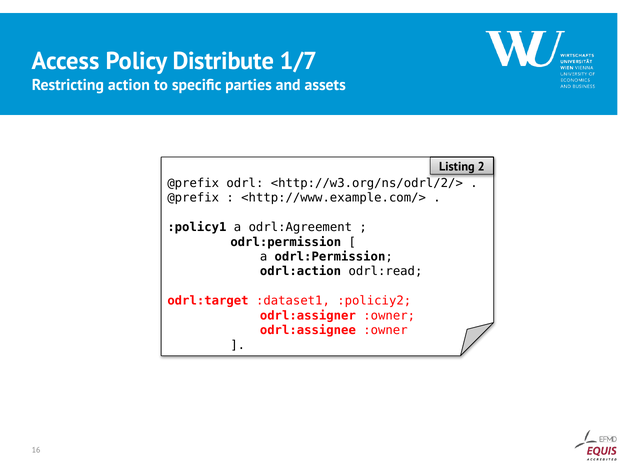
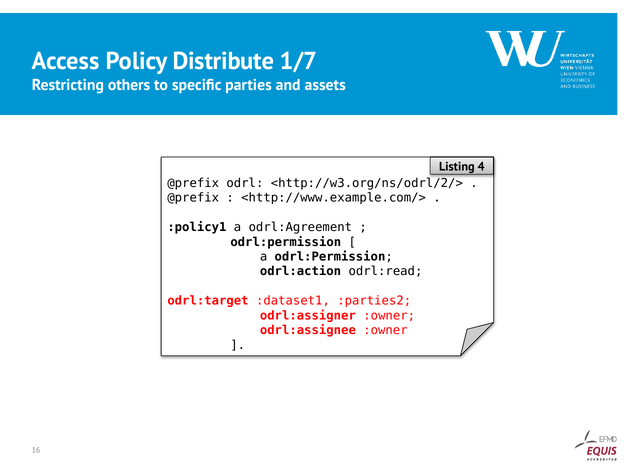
action: action -> others
2: 2 -> 4
:policiy2: :policiy2 -> :parties2
